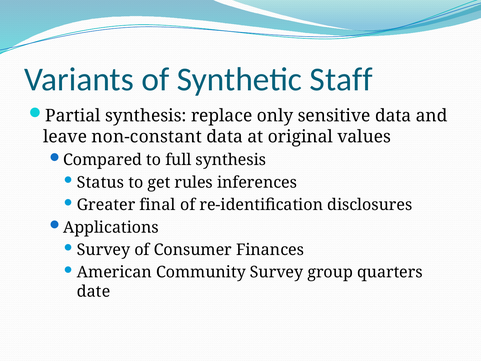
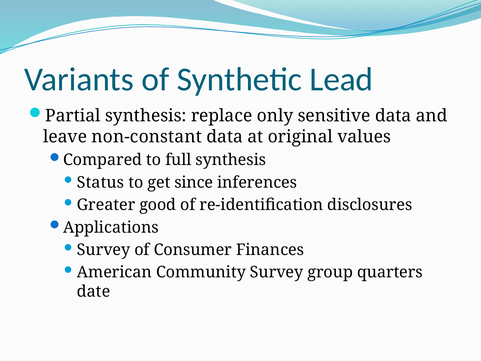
Staff: Staff -> Lead
rules: rules -> since
final: final -> good
